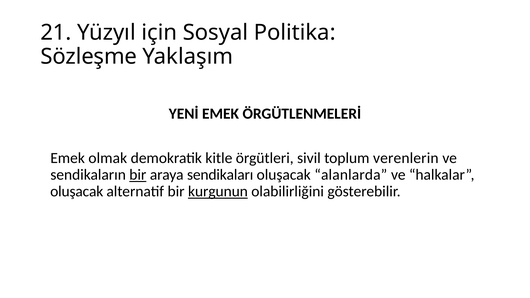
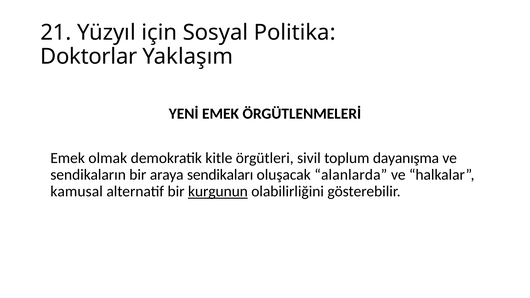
Sözleşme: Sözleşme -> Doktorlar
verenlerin: verenlerin -> dayanışma
bir at (138, 175) underline: present -> none
oluşacak at (77, 192): oluşacak -> kamusal
